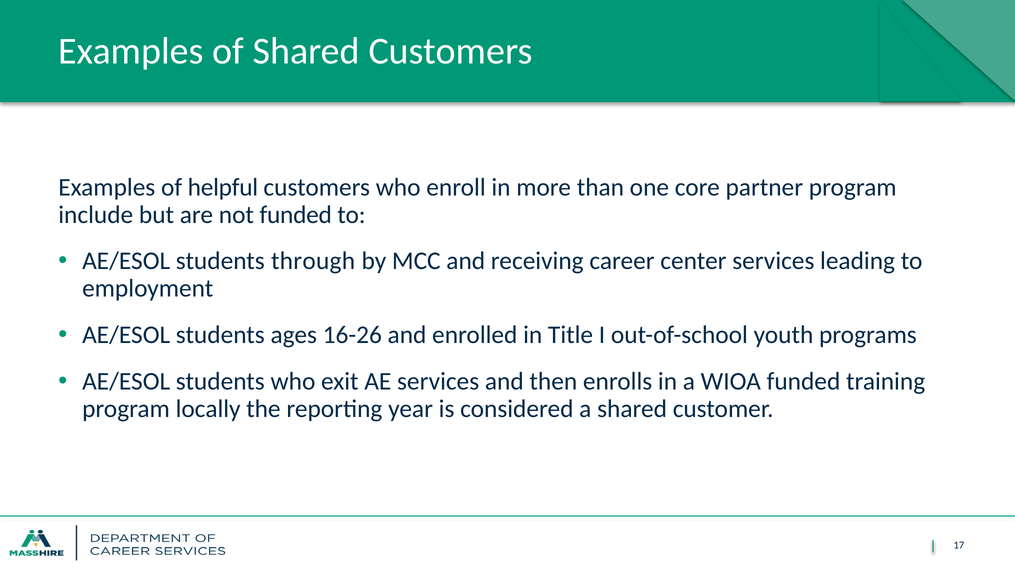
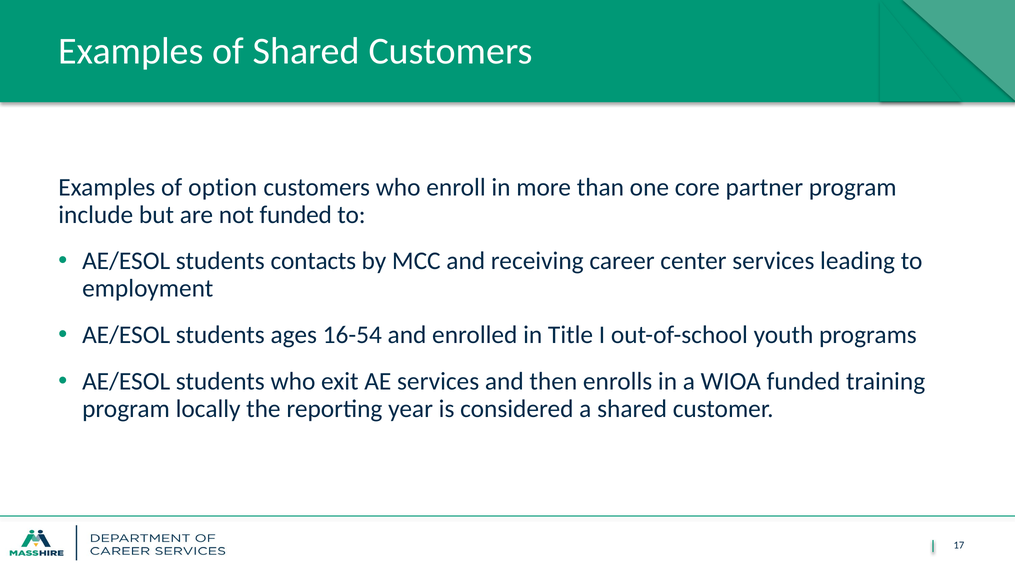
helpful: helpful -> option
through: through -> contacts
16-26: 16-26 -> 16-54
